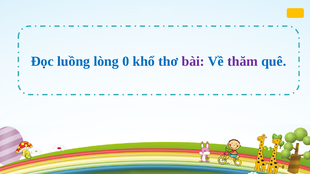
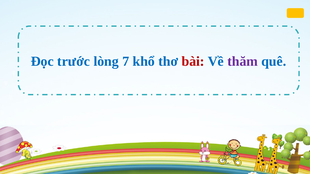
luồng: luồng -> trước
0: 0 -> 7
bài colour: purple -> red
